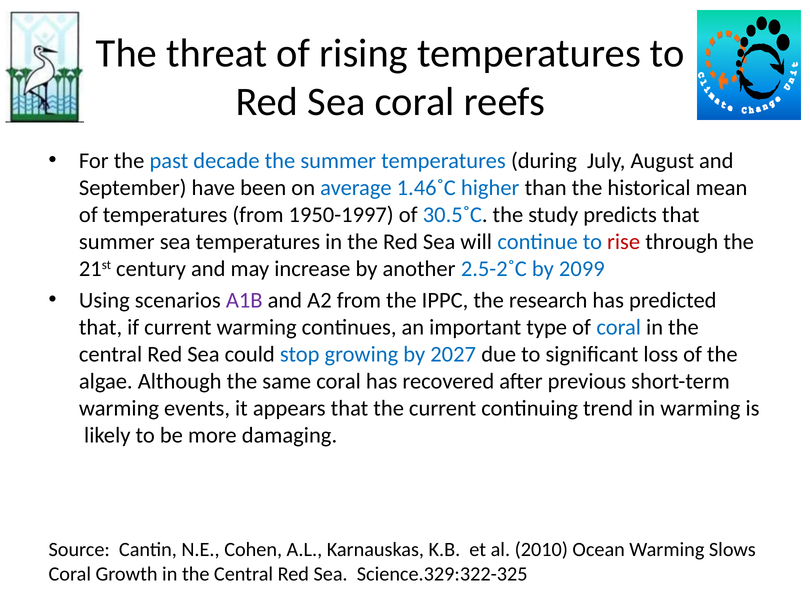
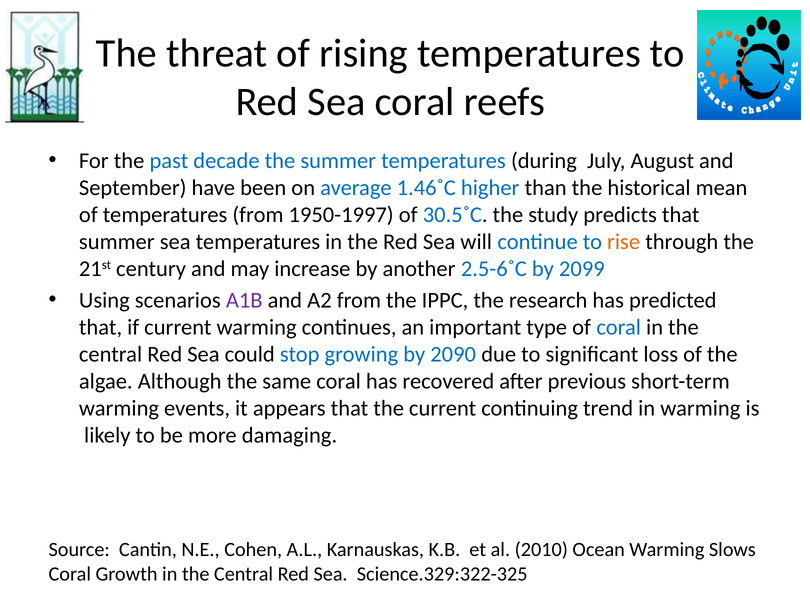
rise colour: red -> orange
2.5-2˚C: 2.5-2˚C -> 2.5-6˚C
2027: 2027 -> 2090
